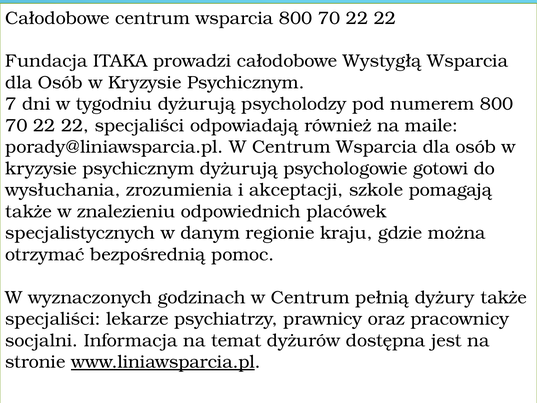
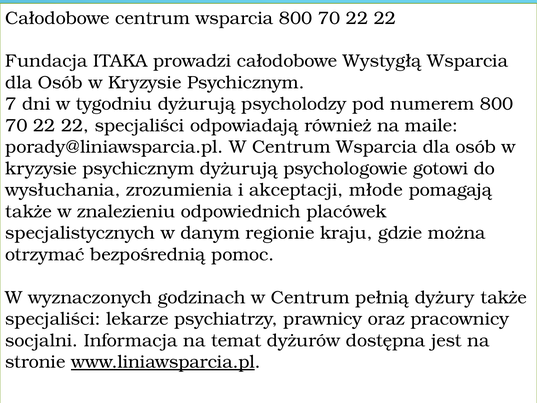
szkole: szkole -> młode
